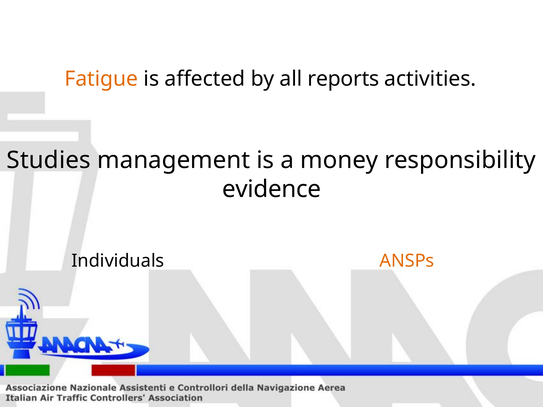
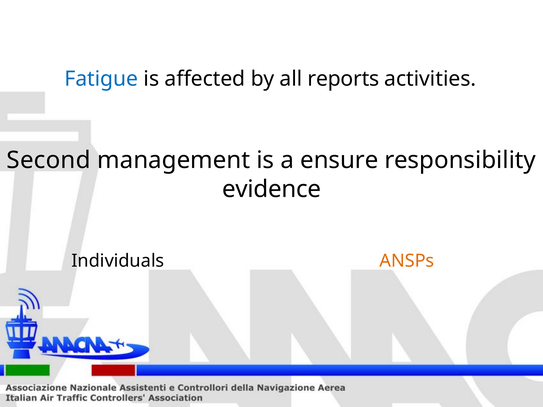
Fatigue colour: orange -> blue
Studies: Studies -> Second
money: money -> ensure
